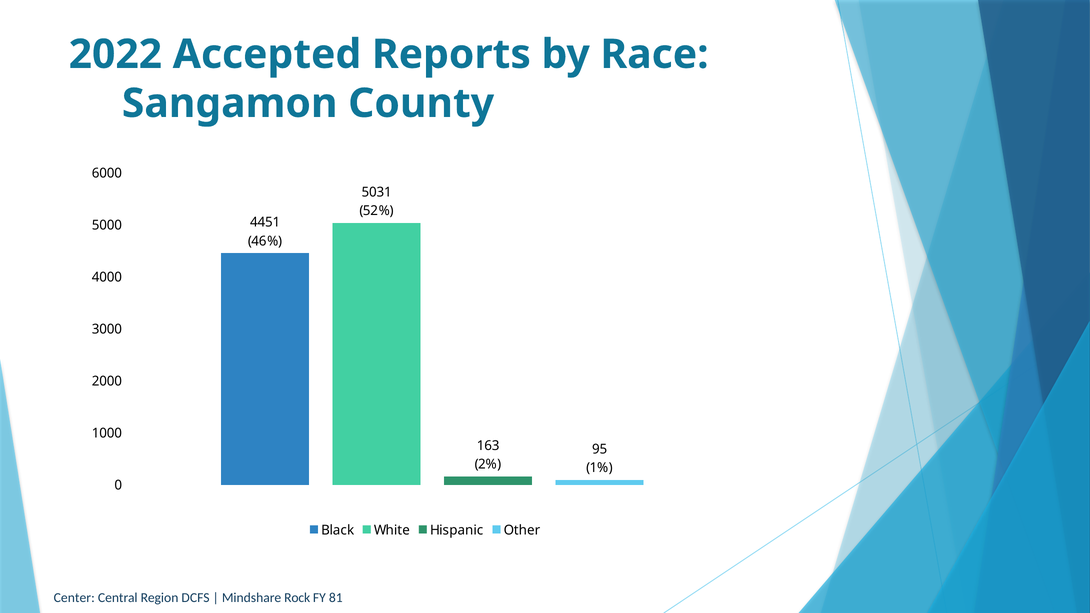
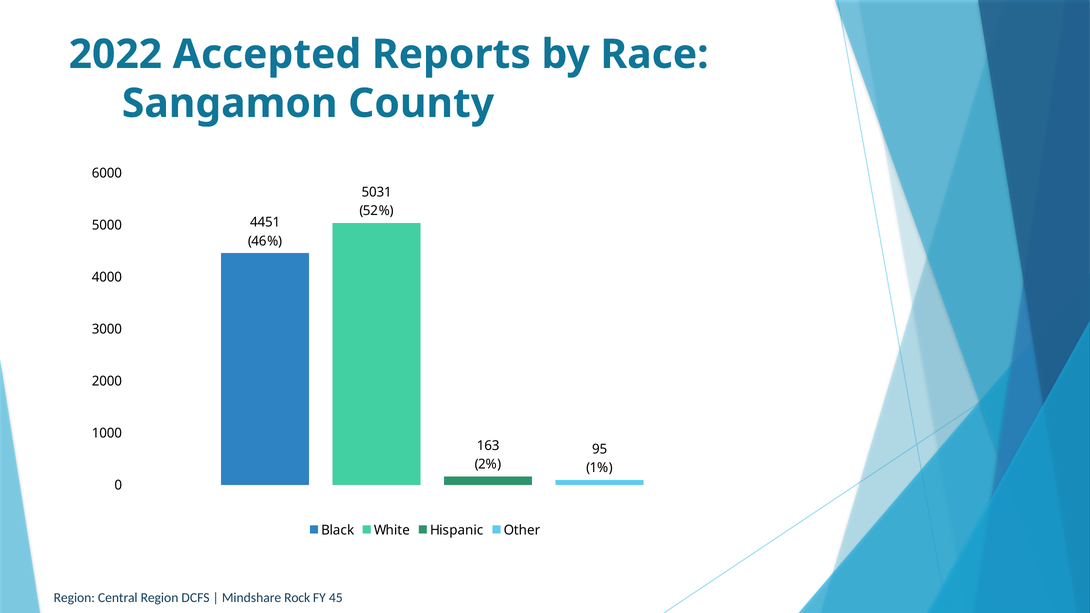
Center at (74, 598): Center -> Region
81: 81 -> 45
